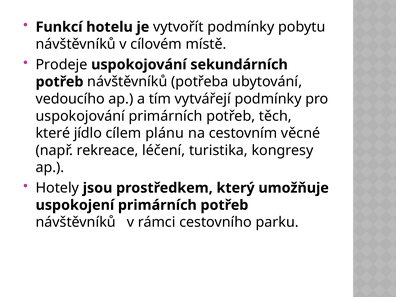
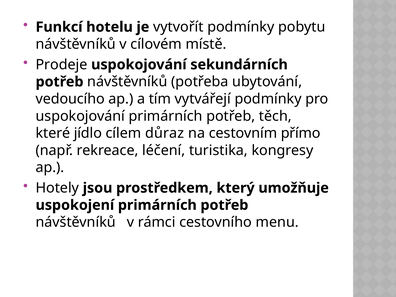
plánu: plánu -> důraz
věcné: věcné -> přímo
parku: parku -> menu
